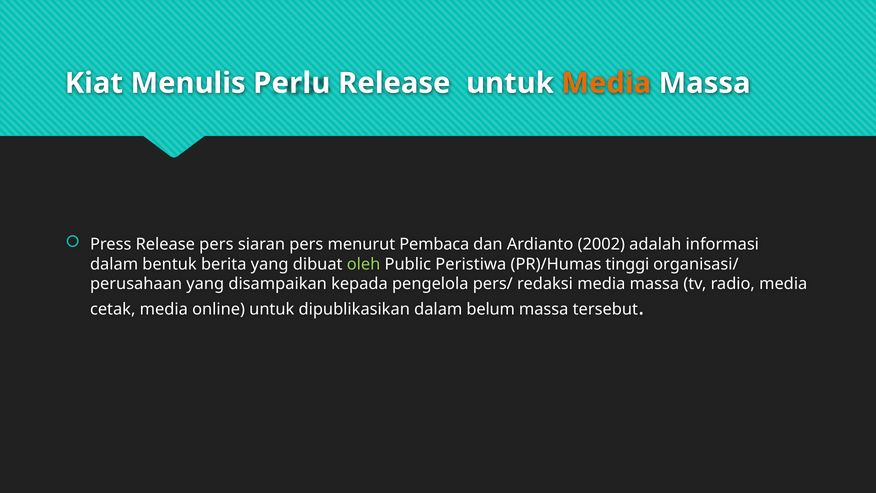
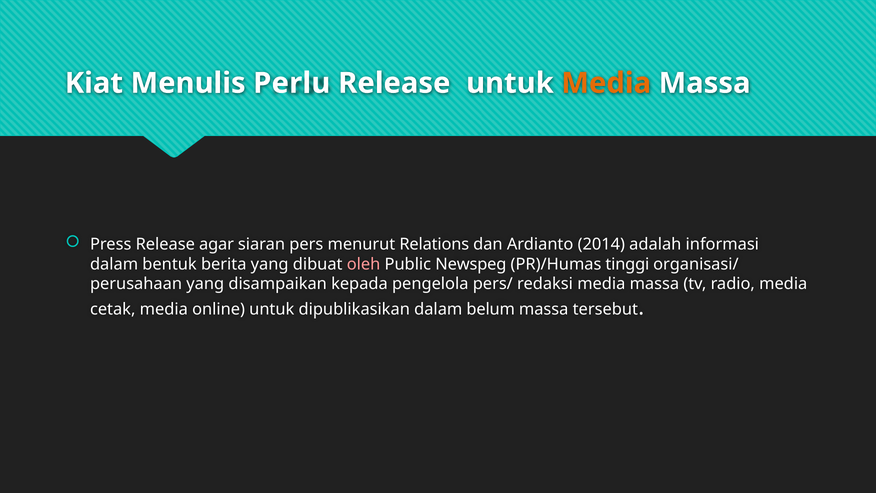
Release pers: pers -> agar
Pembaca: Pembaca -> Relations
2002: 2002 -> 2014
oleh colour: light green -> pink
Peristiwa: Peristiwa -> Newspeg
